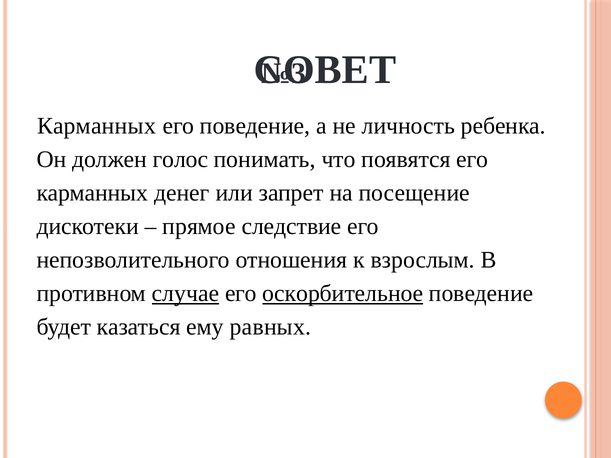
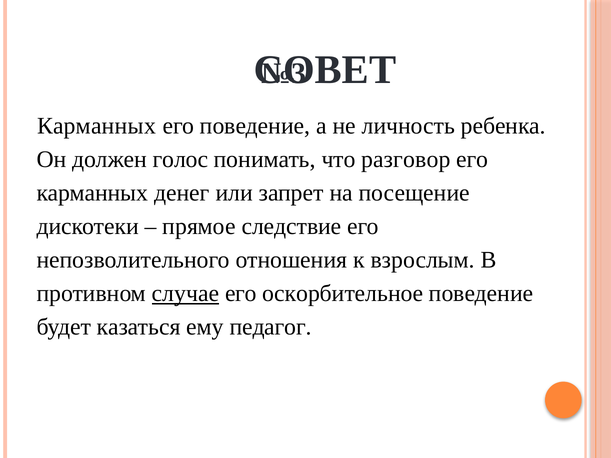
появятся: появятся -> разговор
оскорбительное underline: present -> none
равных: равных -> педагог
